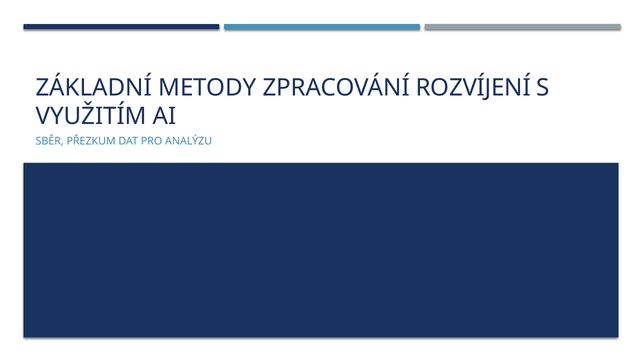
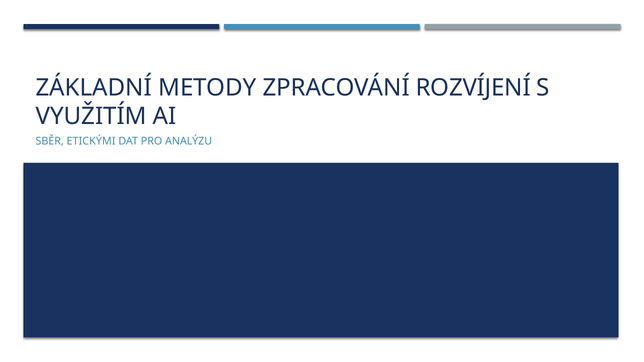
PŘEZKUM: PŘEZKUM -> ETICKÝMI
